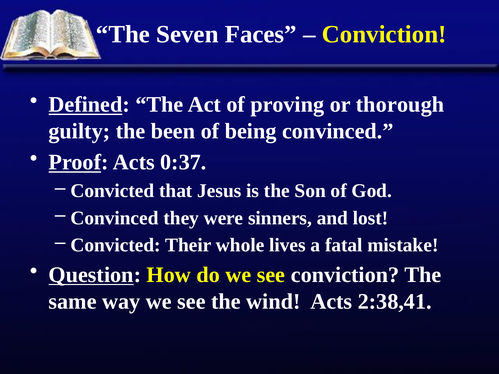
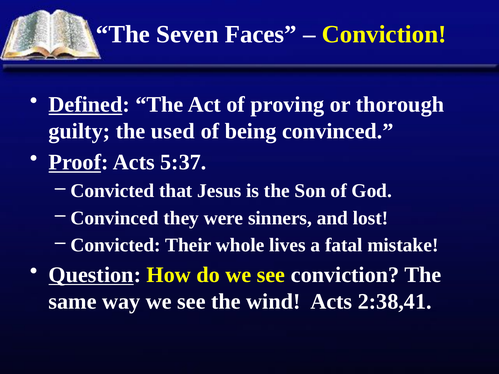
been: been -> used
0:37: 0:37 -> 5:37
